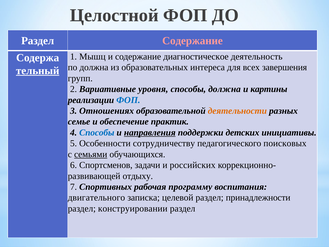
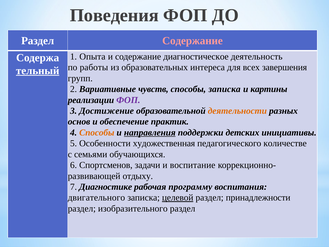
Целостной: Целостной -> Поведения
Мышц: Мышц -> Опыта
по должна: должна -> работы
уровня: уровня -> чувств
способы должна: должна -> записка
ФОП at (128, 100) colour: blue -> purple
Отношениях: Отношениях -> Достижение
семье: семье -> основ
Способы at (97, 132) colour: blue -> orange
сотрудничеству: сотрудничеству -> художественная
поисковых: поисковых -> количестве
семьями underline: present -> none
российских: российских -> воспитание
Спортивных: Спортивных -> Диагностике
целевой underline: none -> present
конструировании: конструировании -> изобразительного
